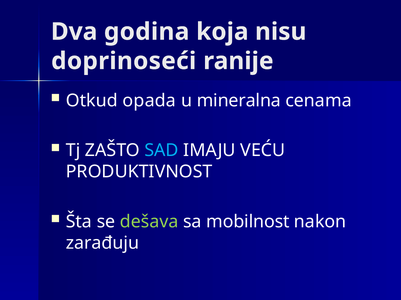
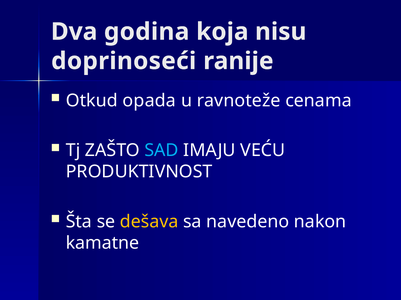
mineralna: mineralna -> ravnoteže
dešava colour: light green -> yellow
mobilnost: mobilnost -> navedeno
zarađuju: zarađuju -> kamatne
